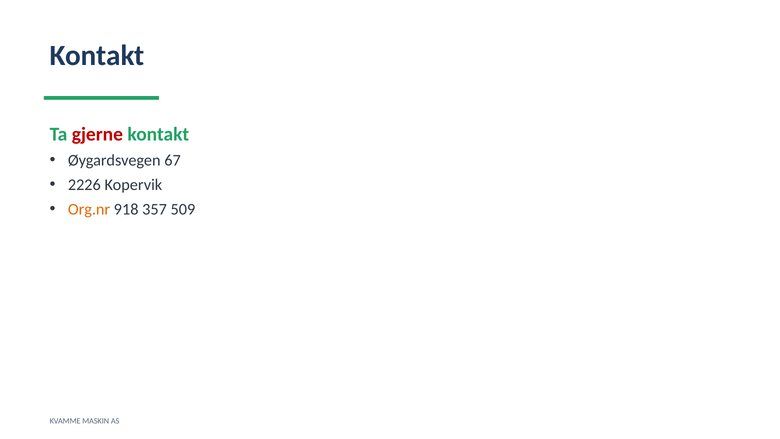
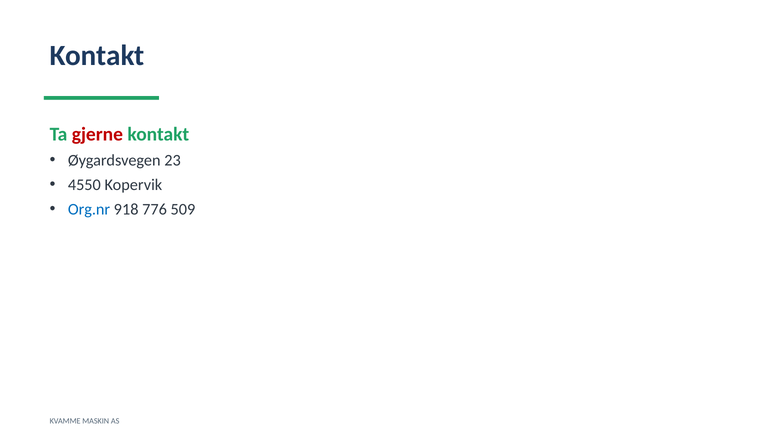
67: 67 -> 23
2226: 2226 -> 4550
Org.nr colour: orange -> blue
357: 357 -> 776
